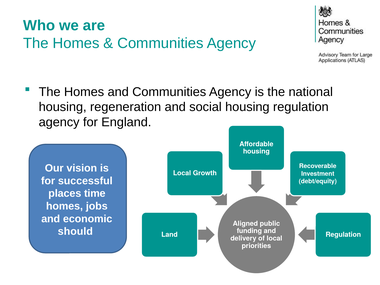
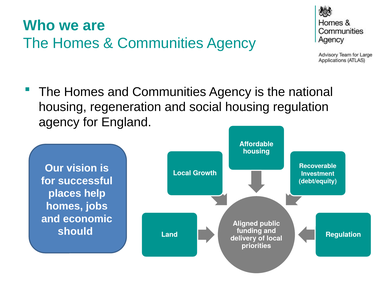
time: time -> help
